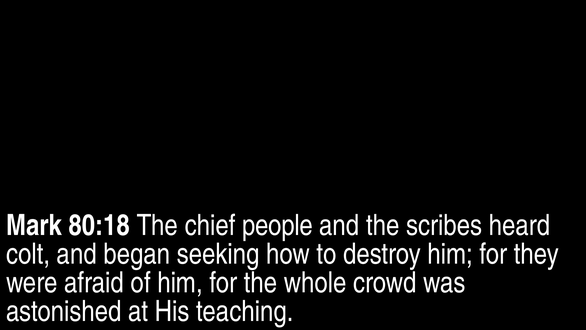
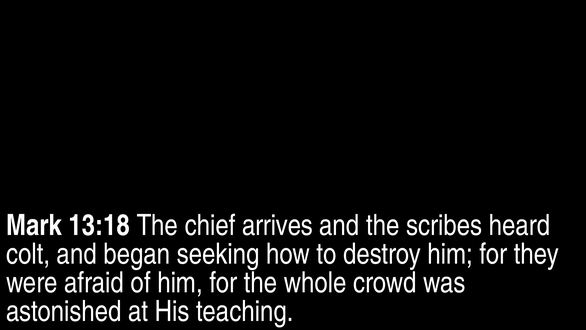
80:18: 80:18 -> 13:18
people: people -> arrives
